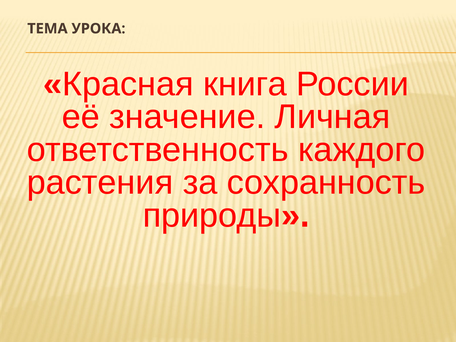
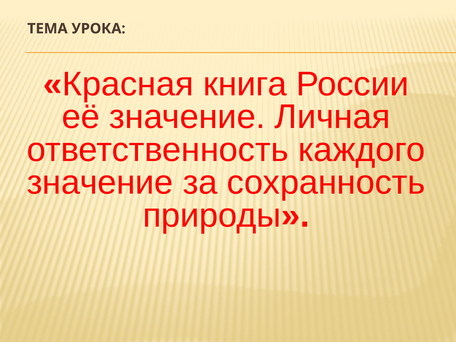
растения at (100, 183): растения -> значение
